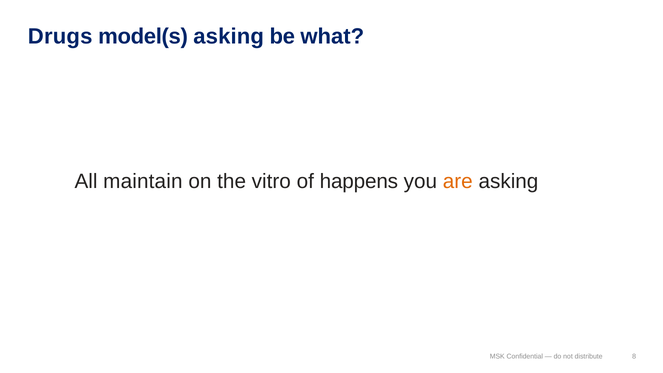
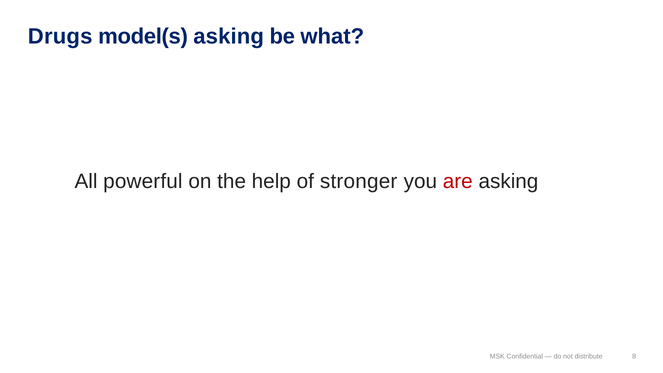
maintain: maintain -> powerful
vitro: vitro -> help
happens: happens -> stronger
are colour: orange -> red
